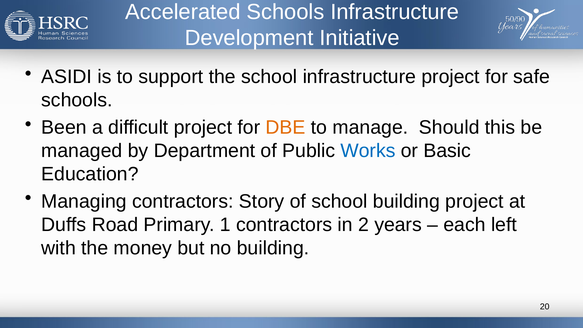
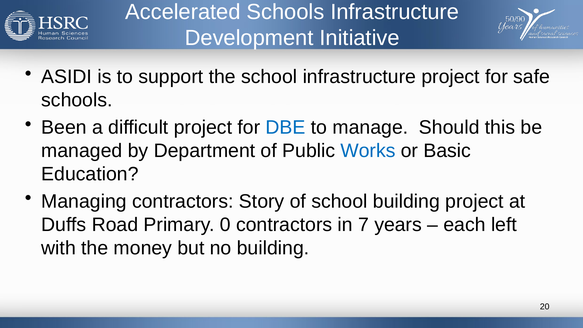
DBE colour: orange -> blue
1: 1 -> 0
2: 2 -> 7
